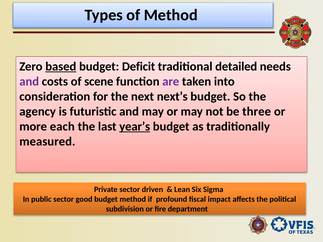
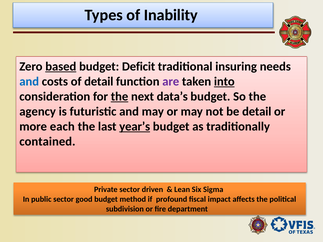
of Method: Method -> Inability
detailed: detailed -> insuring
and at (29, 82) colour: purple -> blue
of scene: scene -> detail
into underline: none -> present
the at (120, 97) underline: none -> present
next’s: next’s -> data’s
be three: three -> detail
measured: measured -> contained
